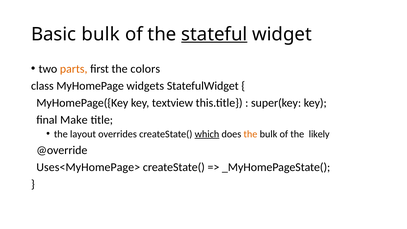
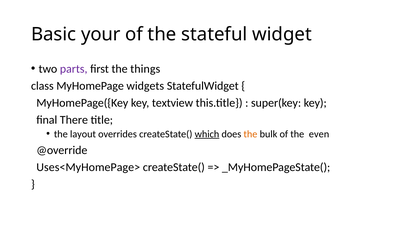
Basic bulk: bulk -> your
stateful underline: present -> none
parts colour: orange -> purple
colors: colors -> things
Make: Make -> There
likely: likely -> even
